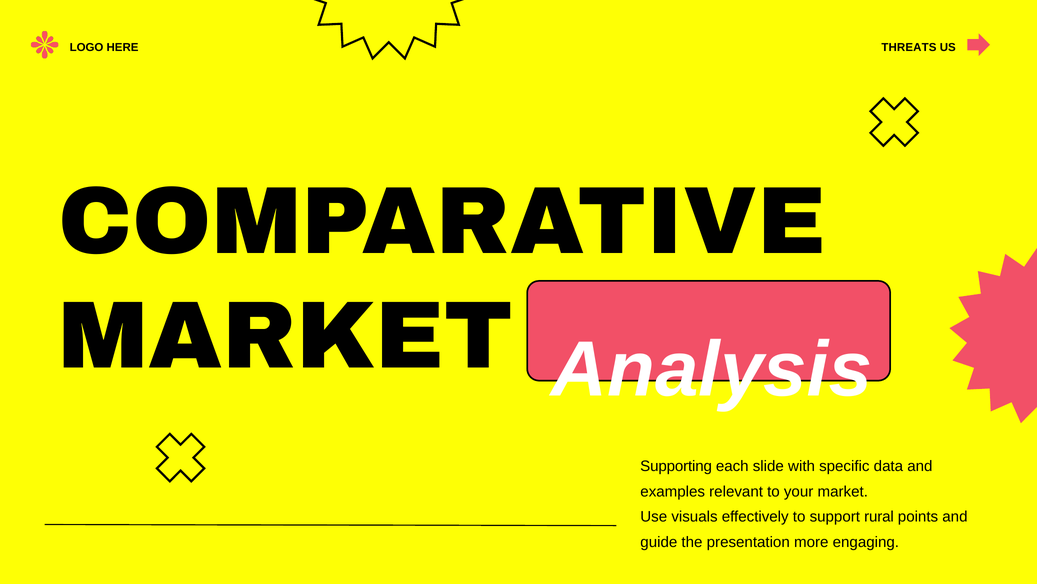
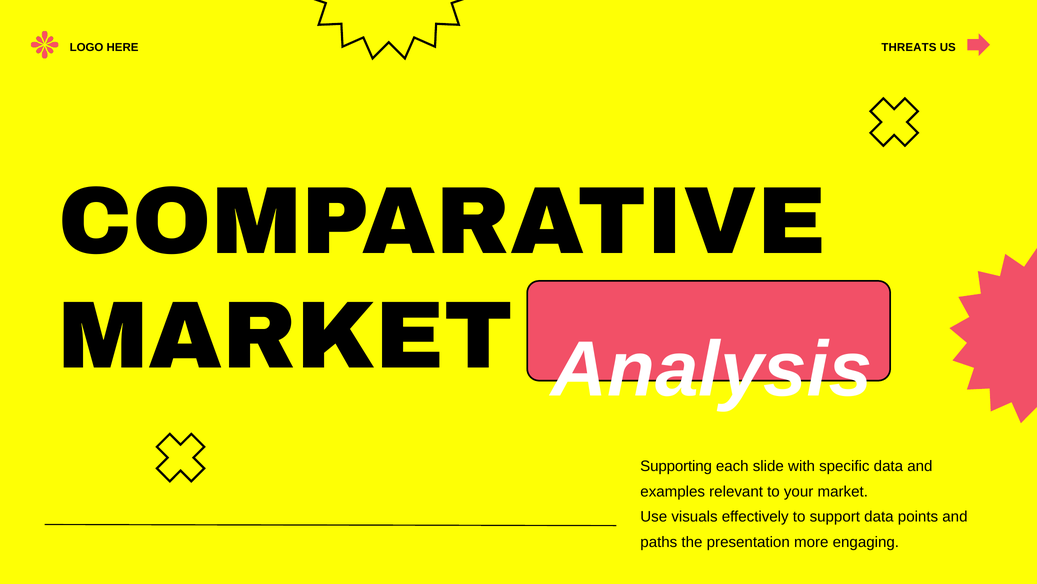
support rural: rural -> data
guide: guide -> paths
